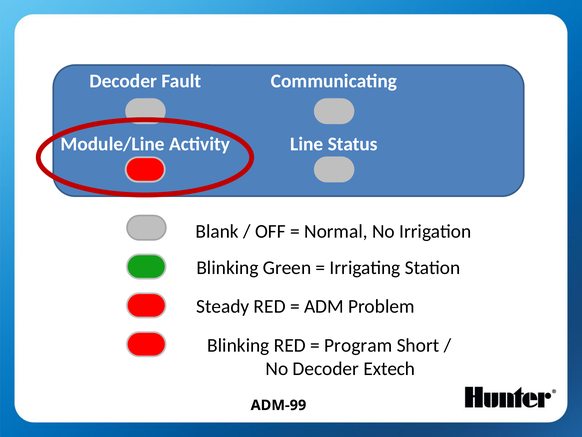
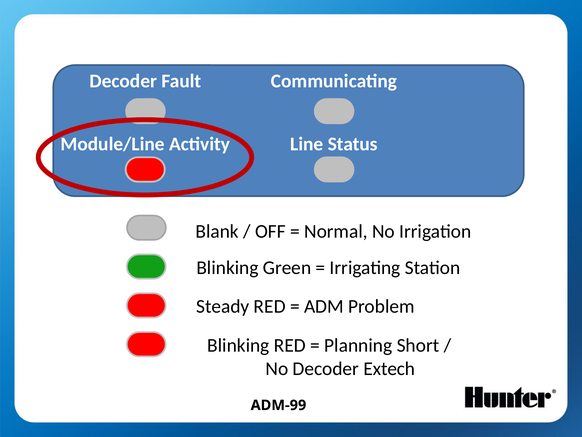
Program: Program -> Planning
